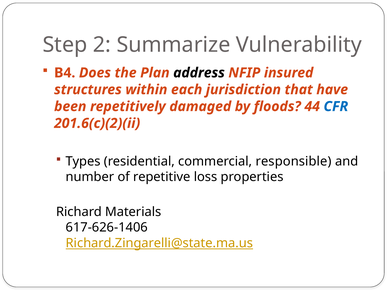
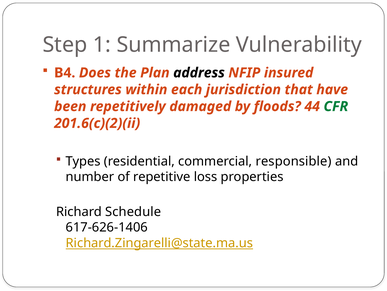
2: 2 -> 1
CFR colour: blue -> green
Materials: Materials -> Schedule
